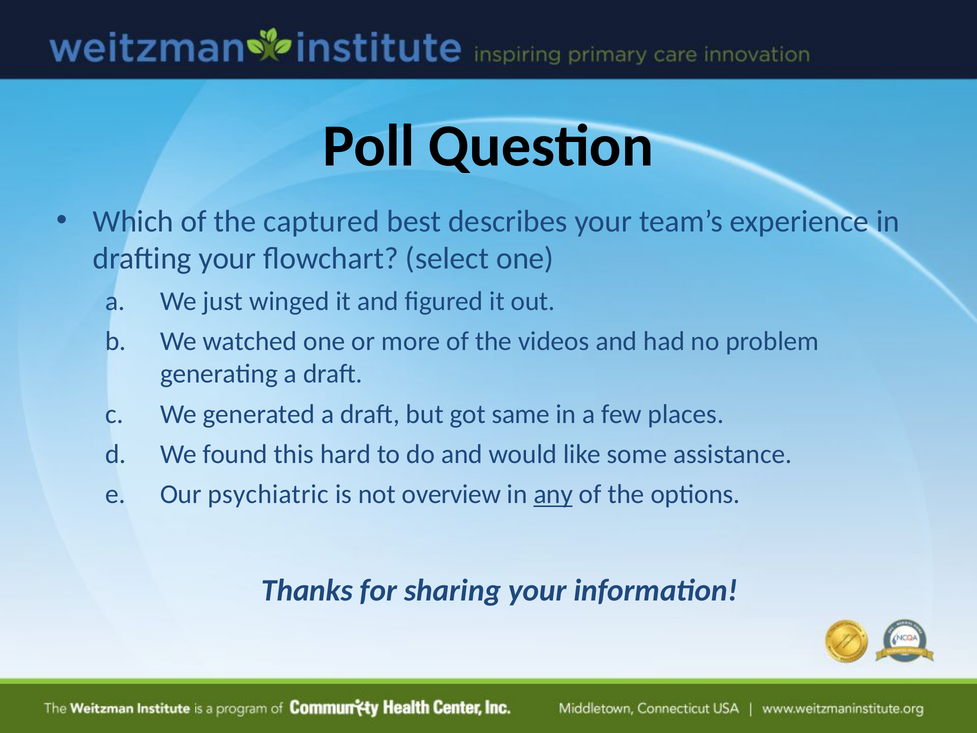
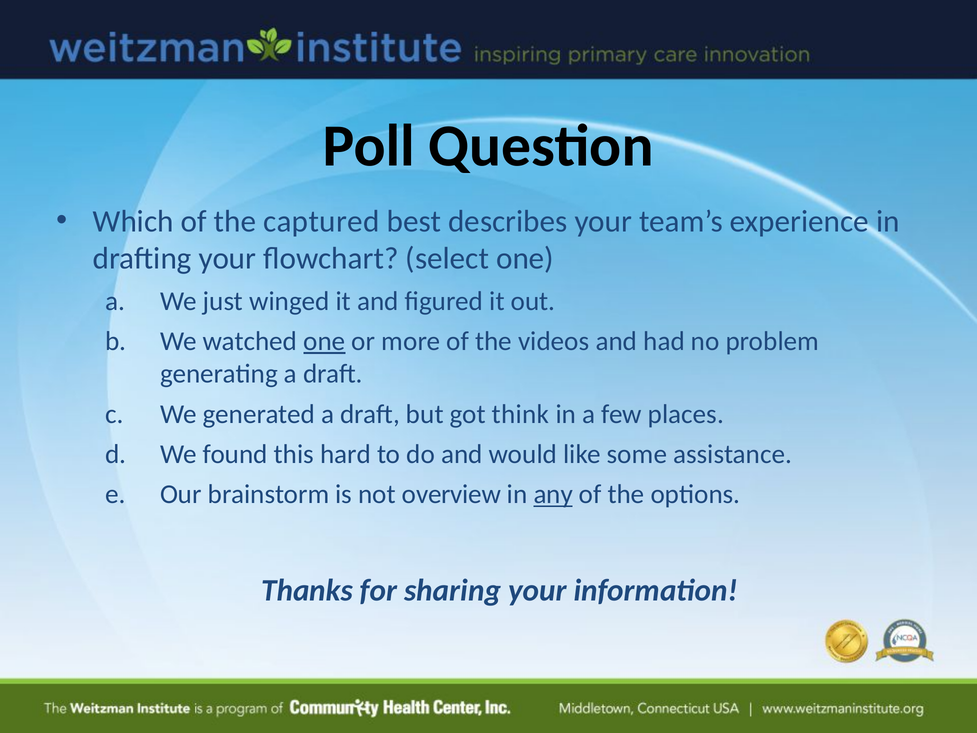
one at (324, 341) underline: none -> present
same: same -> think
psychiatric: psychiatric -> brainstorm
